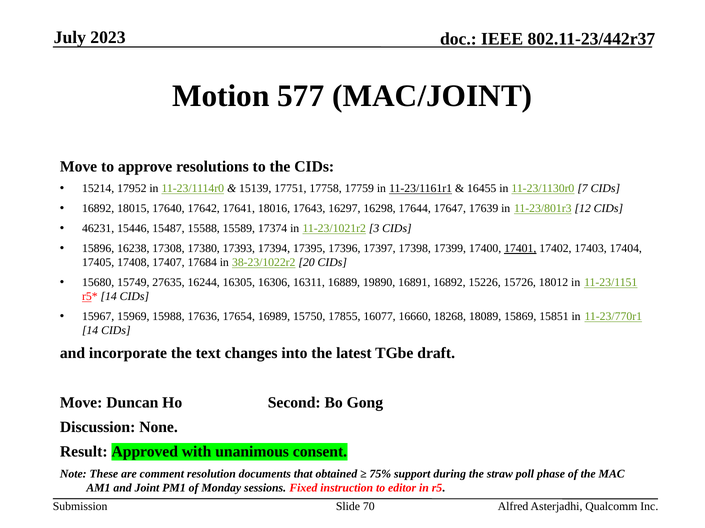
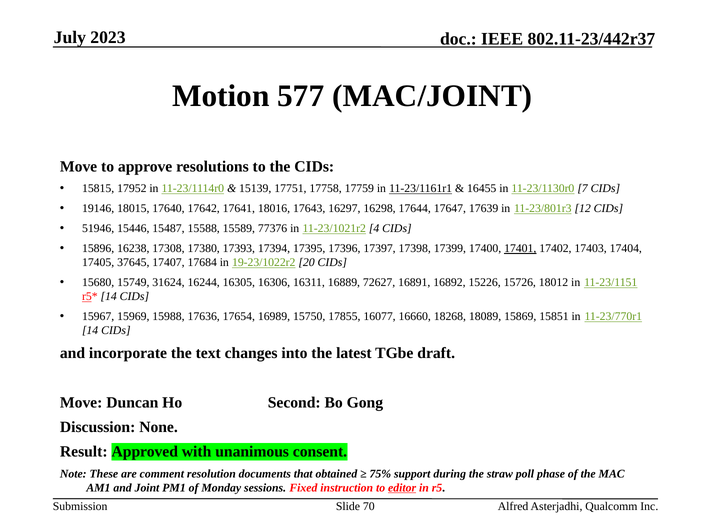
15214: 15214 -> 15815
16892 at (98, 209): 16892 -> 19146
46231: 46231 -> 51946
17374: 17374 -> 77376
3: 3 -> 4
17408: 17408 -> 37645
38-23/1022r2: 38-23/1022r2 -> 19-23/1022r2
27635: 27635 -> 31624
19890: 19890 -> 72627
editor underline: none -> present
